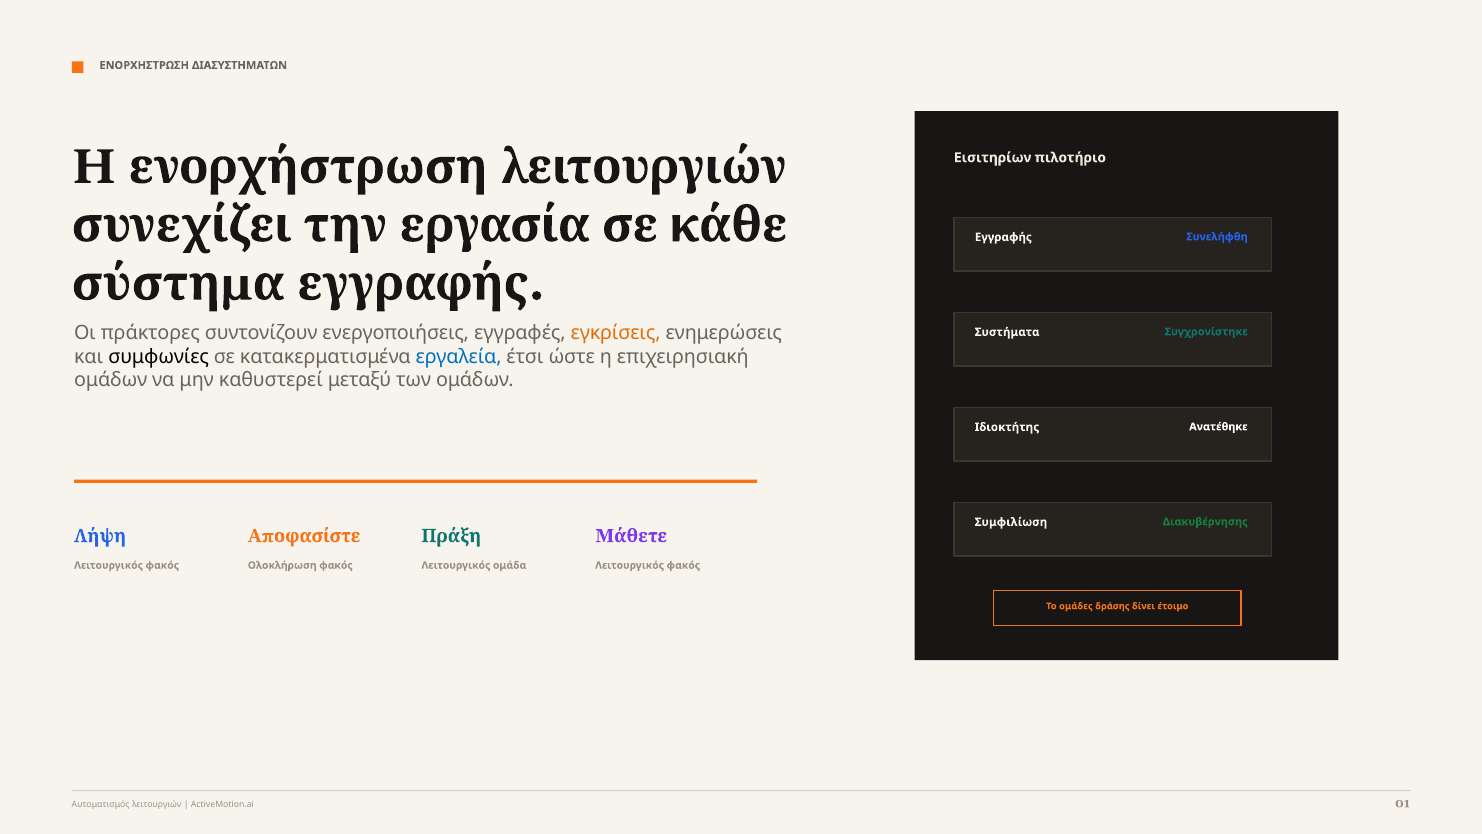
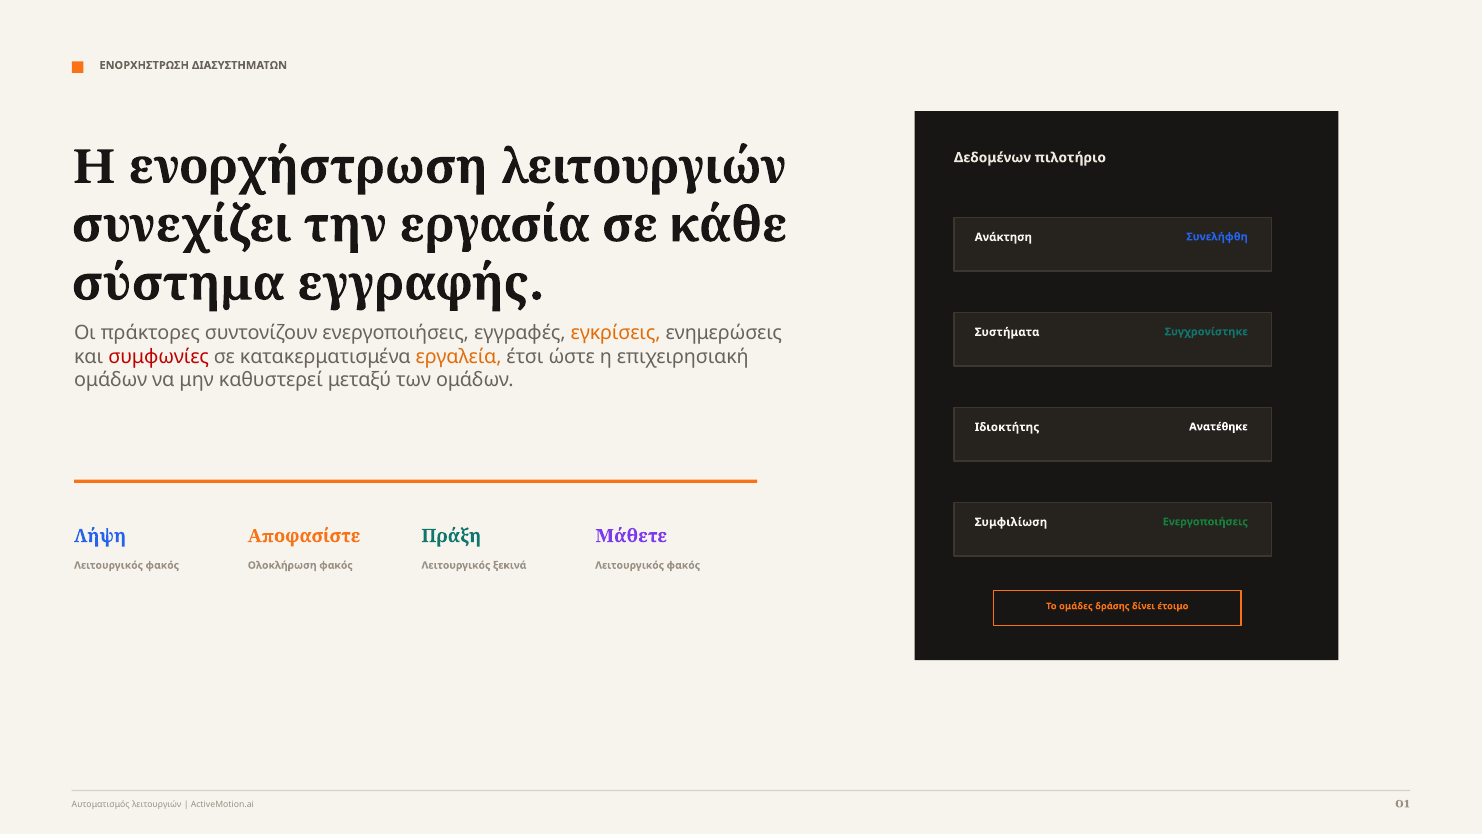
Εισιτηρίων: Εισιτηρίων -> Δεδομένων
Εγγραφής at (1003, 237): Εγγραφής -> Ανάκτηση
συμφωνίες colour: black -> red
εργαλεία colour: blue -> orange
Συμφιλίωση Διακυβέρνησης: Διακυβέρνησης -> Ενεργοποιήσεις
ομάδα: ομάδα -> ξεκινά
